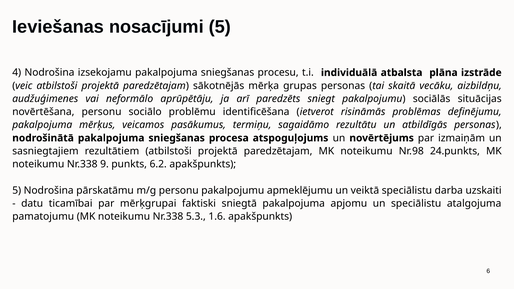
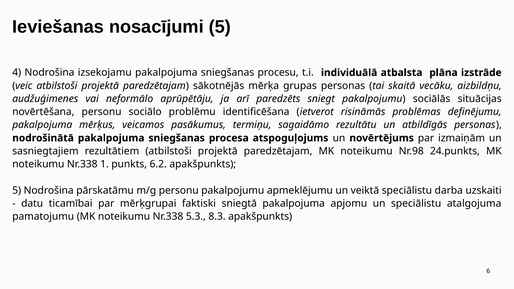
9: 9 -> 1
1.6: 1.6 -> 8.3
